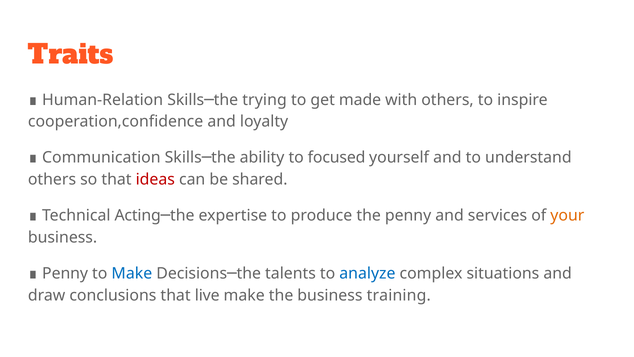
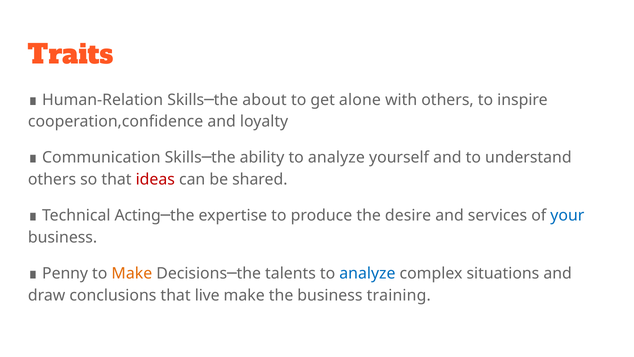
trying: trying -> about
made: made -> alone
ability to focused: focused -> analyze
the penny: penny -> desire
your colour: orange -> blue
Make at (132, 273) colour: blue -> orange
